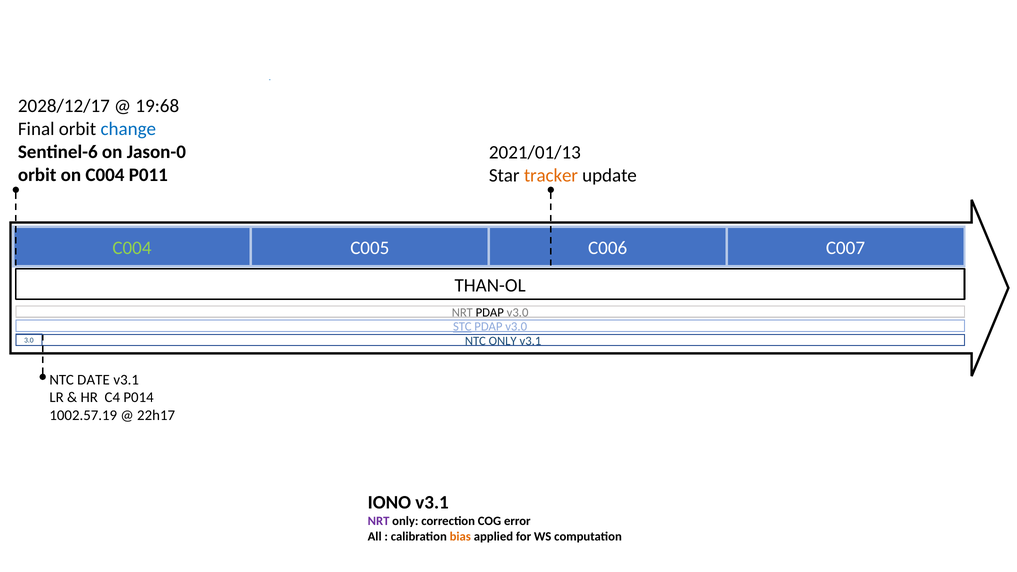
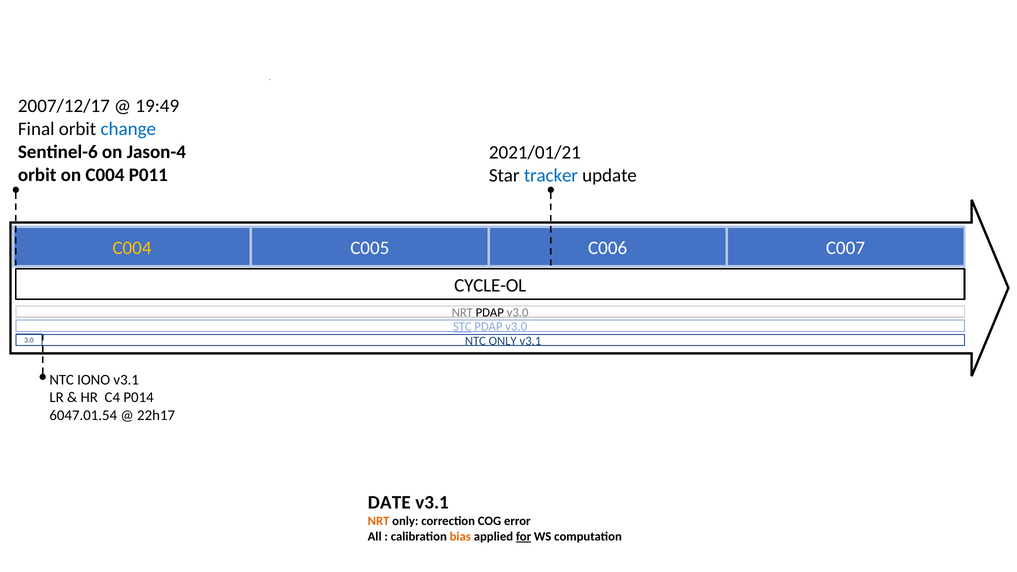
2028/12/17: 2028/12/17 -> 2007/12/17
19:68: 19:68 -> 19:49
Jason-0: Jason-0 -> Jason-4
2021/01/13: 2021/01/13 -> 2021/01/21
tracker colour: orange -> blue
C004 at (132, 248) colour: light green -> yellow
THAN-OL: THAN-OL -> CYCLE-OL
DATE: DATE -> IONO
1002.57.19: 1002.57.19 -> 6047.01.54
IONO: IONO -> DATE
NRT at (379, 521) colour: purple -> orange
for underline: none -> present
